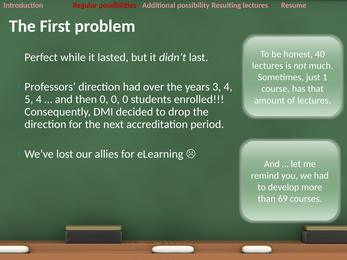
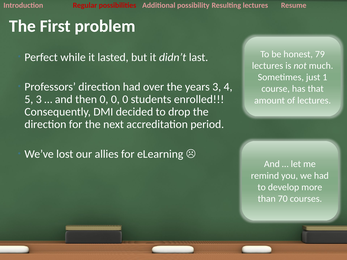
40: 40 -> 79
5 4: 4 -> 3
69: 69 -> 70
